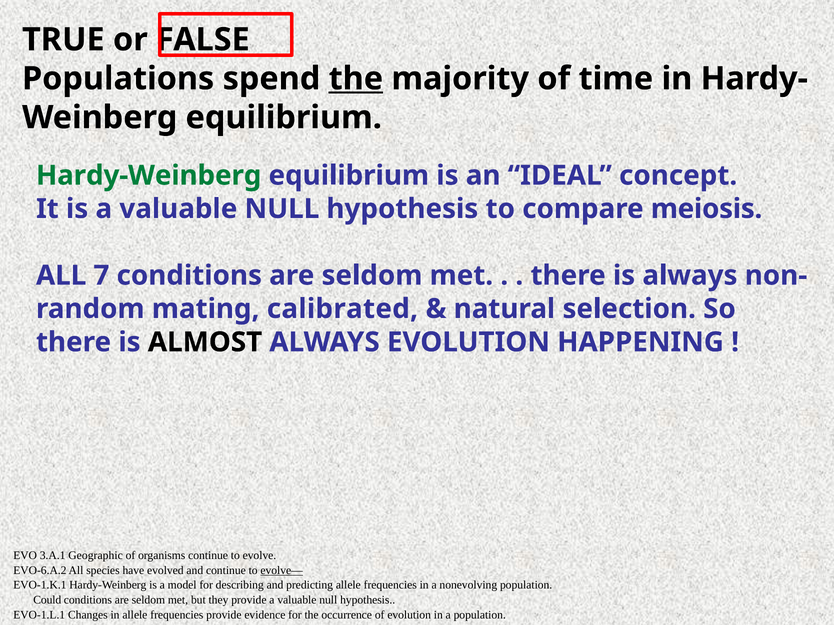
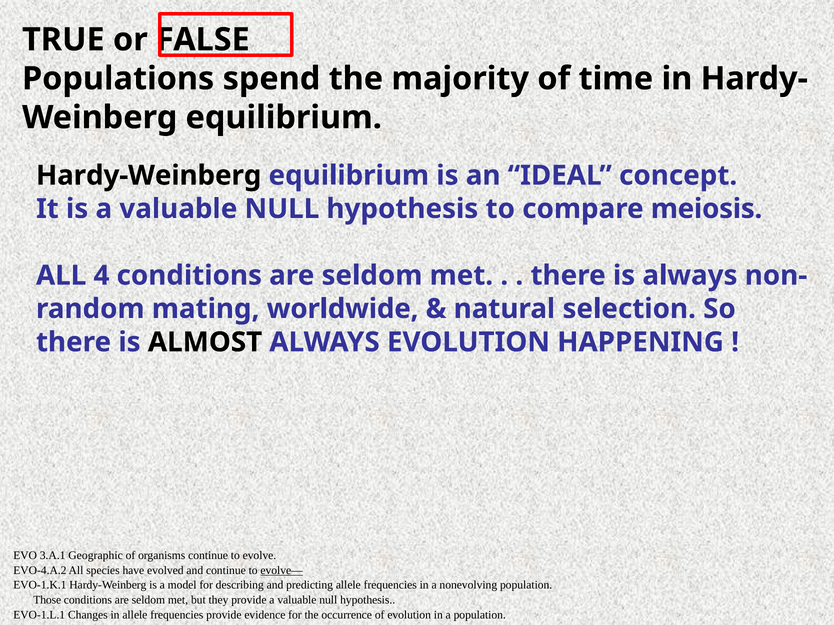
the at (356, 79) underline: present -> none
Hardy-Weinberg at (149, 176) colour: green -> black
7: 7 -> 4
calibrated: calibrated -> worldwide
EVO-6.A.2: EVO-6.A.2 -> EVO-4.A.2
Could: Could -> Those
